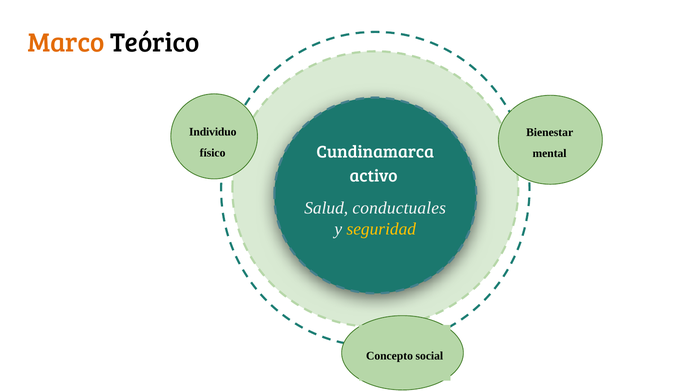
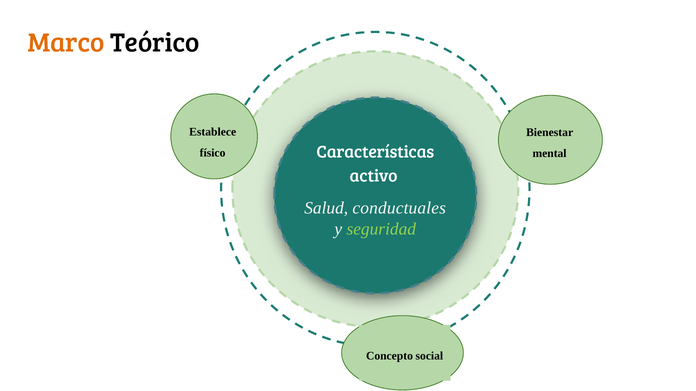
Individuo: Individuo -> Establece
Cundinamarca: Cundinamarca -> Características
seguridad colour: yellow -> light green
